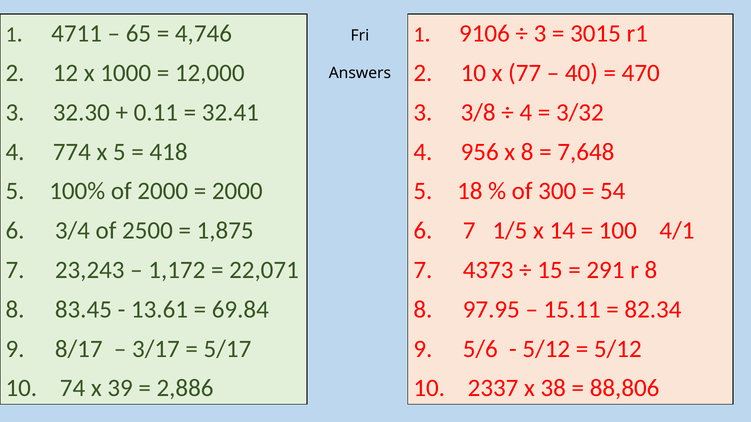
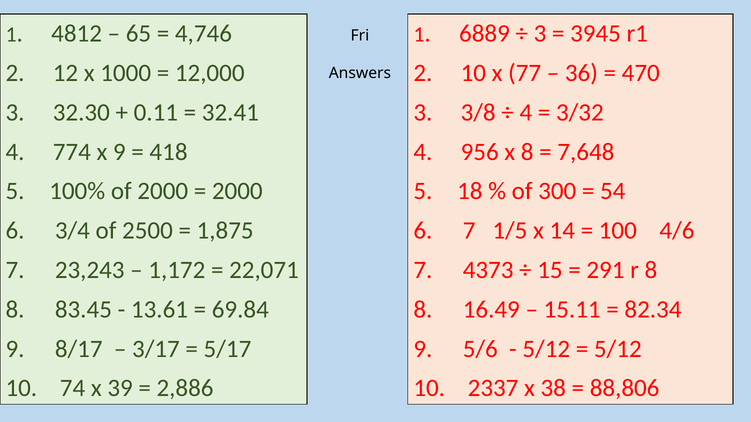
4711: 4711 -> 4812
9106: 9106 -> 6889
3015: 3015 -> 3945
40: 40 -> 36
x 5: 5 -> 9
4/1: 4/1 -> 4/6
97.95: 97.95 -> 16.49
